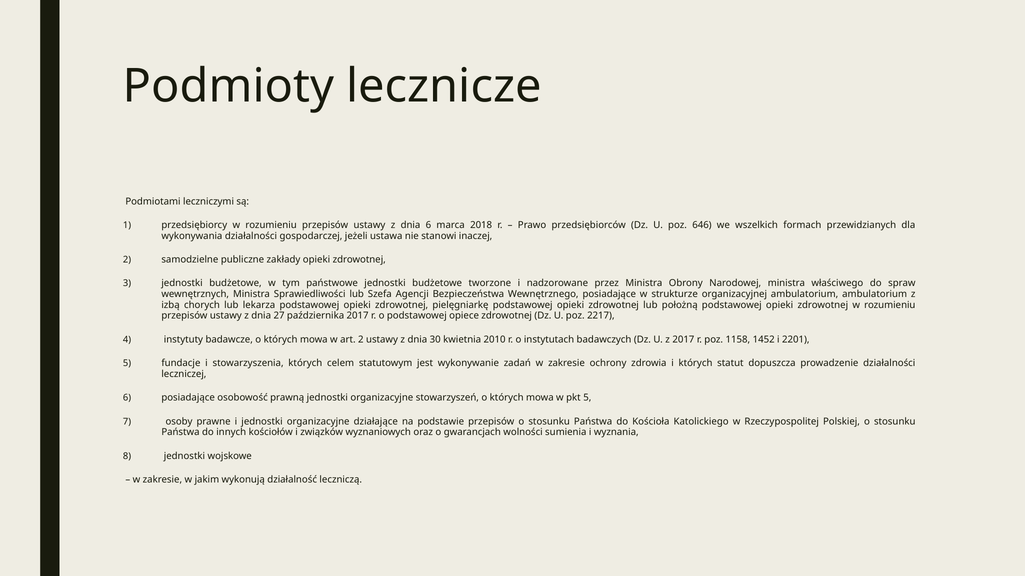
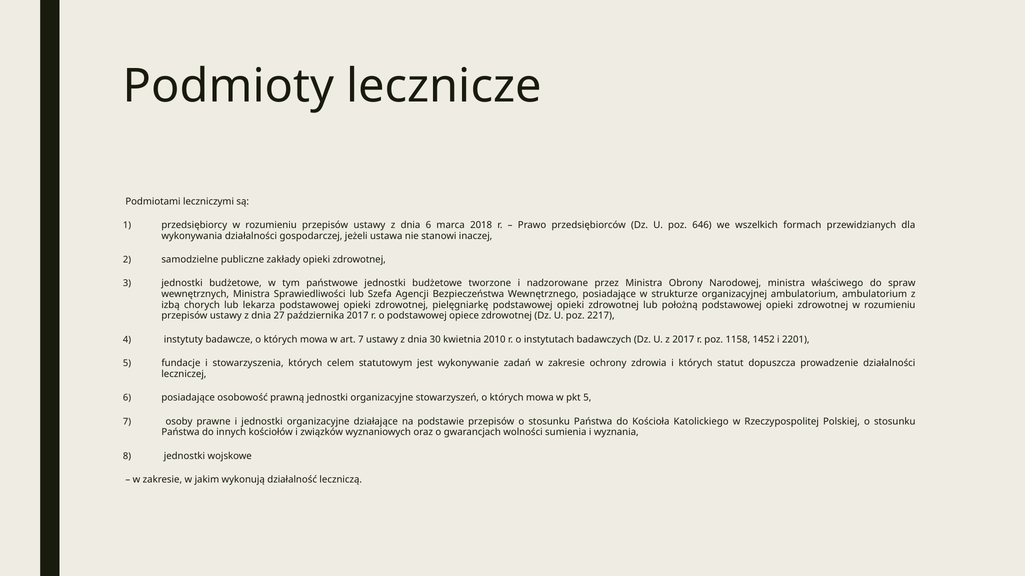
art 2: 2 -> 7
